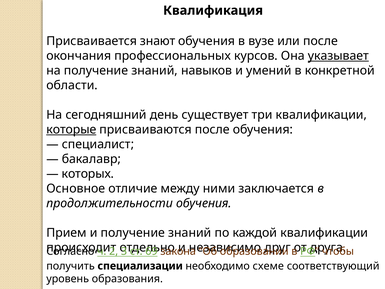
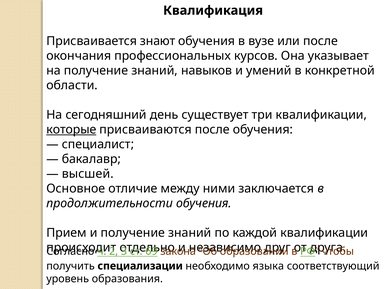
указывает underline: present -> none
которых: которых -> высшей
схеме: схеме -> языка
